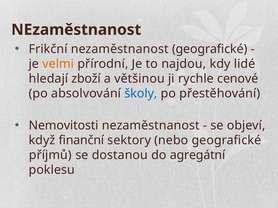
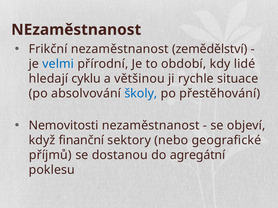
nezaměstnanost geografické: geografické -> zemědělství
velmi colour: orange -> blue
najdou: najdou -> období
zboží: zboží -> cyklu
cenové: cenové -> situace
